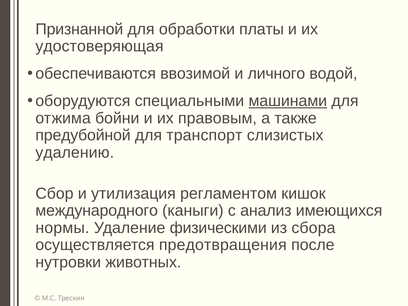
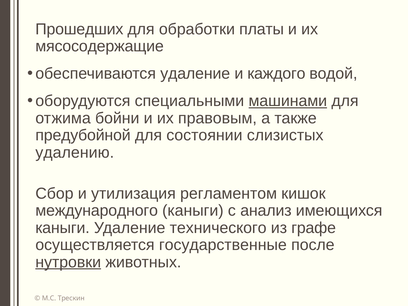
Признанной: Признанной -> Прошедших
удостоверяющая: удостоверяющая -> мясосодержащие
обеспечиваются ввозимой: ввозимой -> удаление
личного: личного -> каждого
транспорт: транспорт -> состоянии
нормы at (62, 228): нормы -> каныги
физическими: физическими -> технического
сбора: сбора -> графе
предотвращения: предотвращения -> государственные
нутровки underline: none -> present
